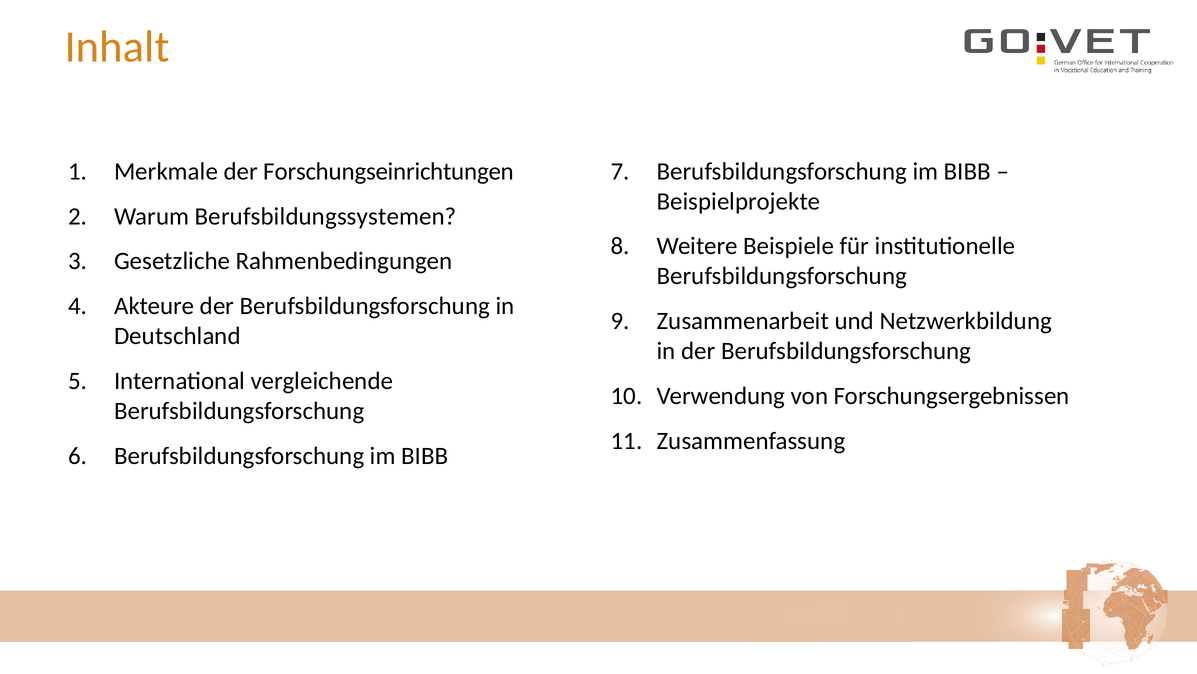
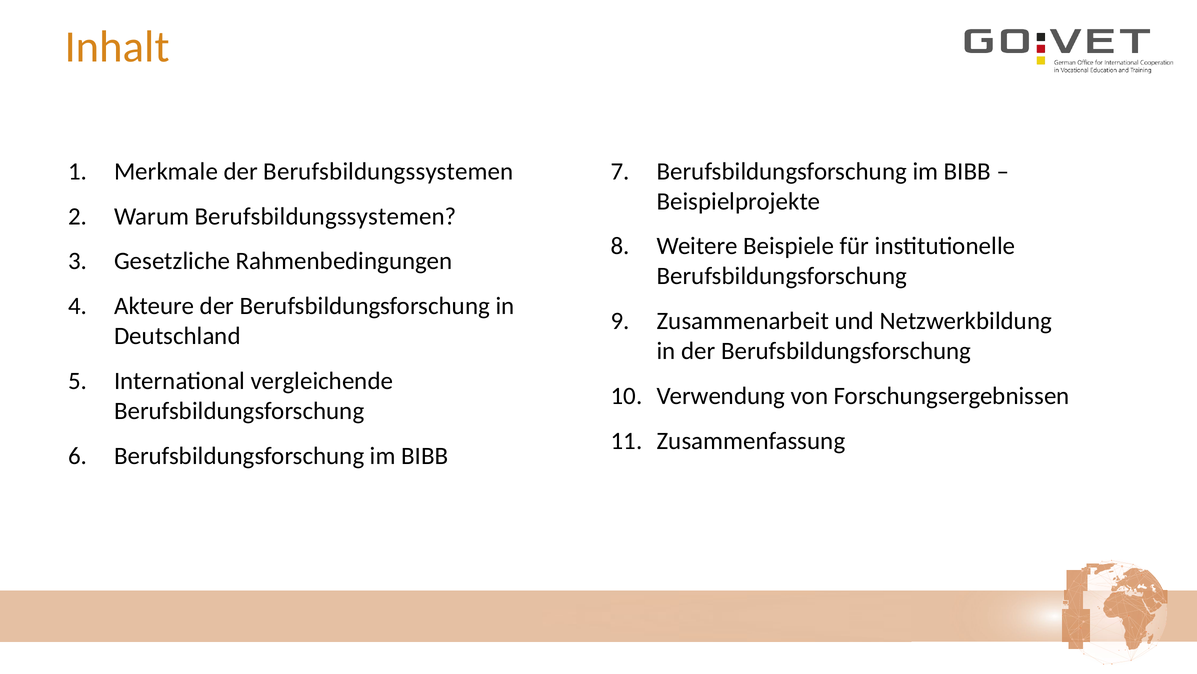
der Forschungseinrichtungen: Forschungseinrichtungen -> Berufsbildungssystemen
